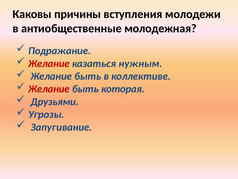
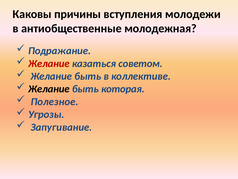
нужным: нужным -> советом
Желание at (49, 89) colour: red -> black
Друзьями: Друзьями -> Полезное
